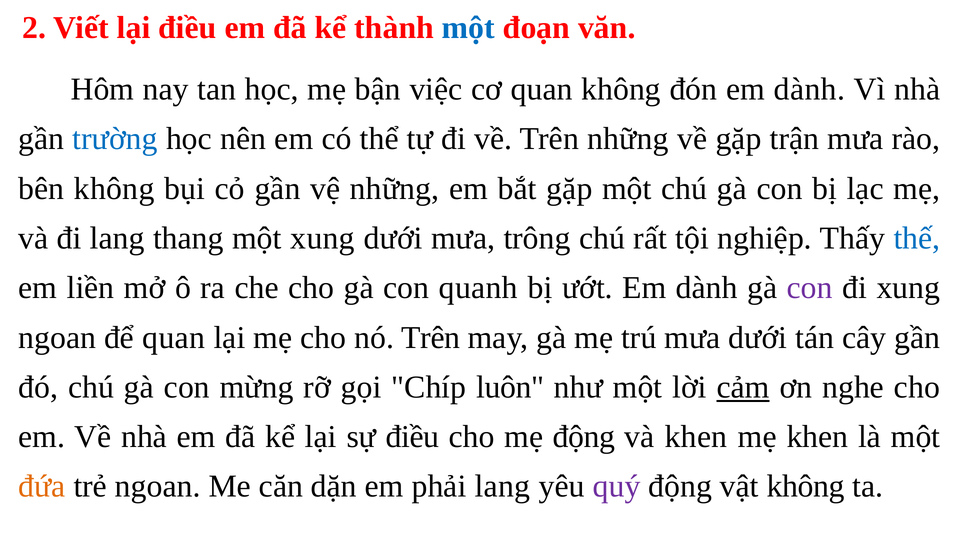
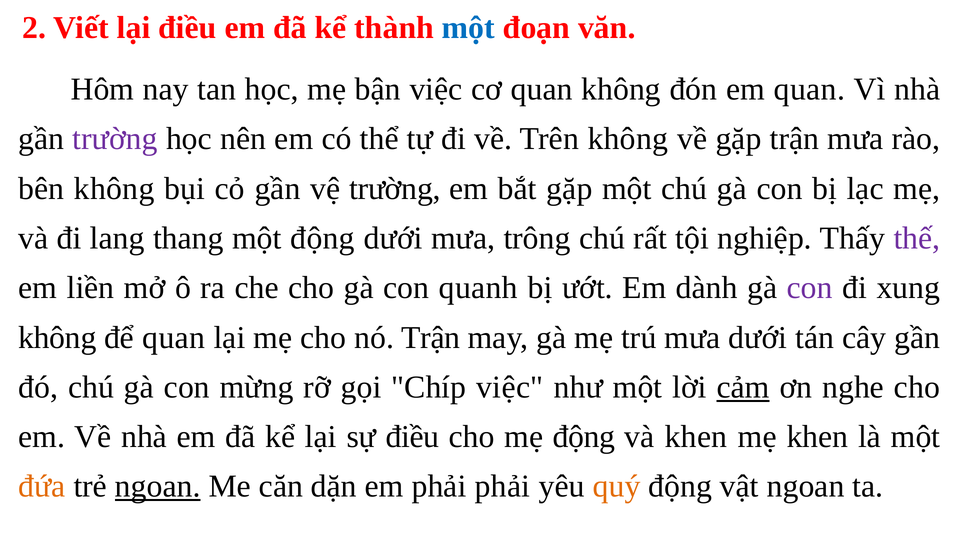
đón em dành: dành -> quan
trường at (115, 139) colour: blue -> purple
Trên những: những -> không
vệ những: những -> trường
một xung: xung -> động
thế colour: blue -> purple
ngoan at (57, 337): ngoan -> không
nó Trên: Trên -> Trận
Chíp luôn: luôn -> việc
ngoan at (158, 486) underline: none -> present
phải lang: lang -> phải
quý colour: purple -> orange
vật không: không -> ngoan
